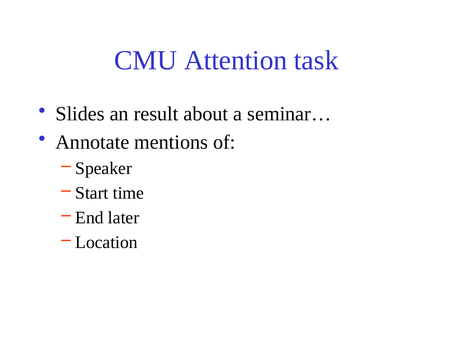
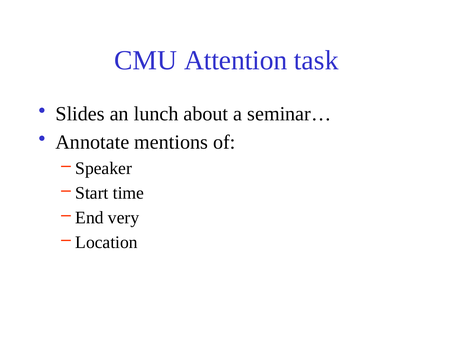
result: result -> lunch
later: later -> very
